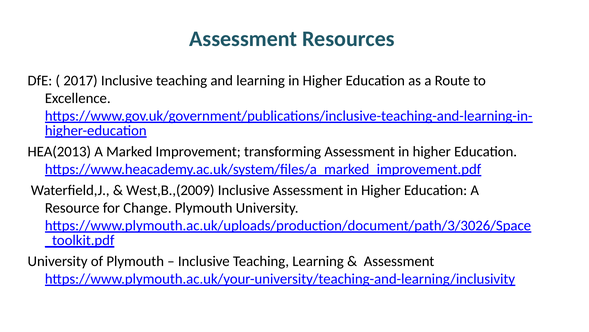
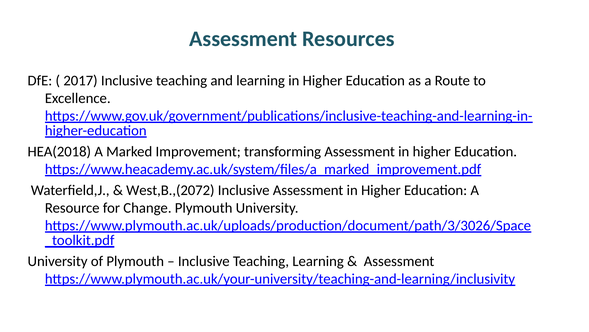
HEA(2013: HEA(2013 -> HEA(2018
West,B.,(2009: West,B.,(2009 -> West,B.,(2072
